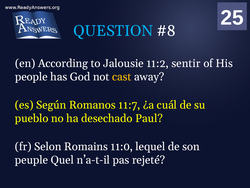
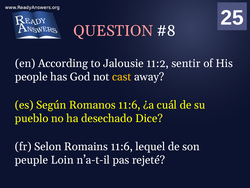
QUESTION colour: light blue -> pink
Romanos 11:7: 11:7 -> 11:6
Paul: Paul -> Dice
Romains 11:0: 11:0 -> 11:6
Quel: Quel -> Loin
